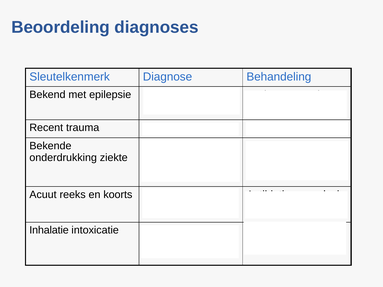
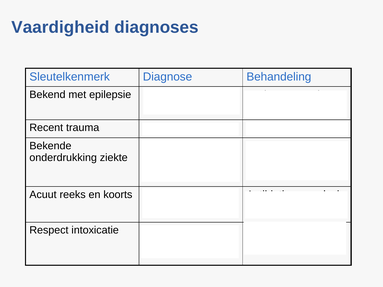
Beoordeling: Beoordeling -> Vaardigheid
Inhalatie: Inhalatie -> Respect
